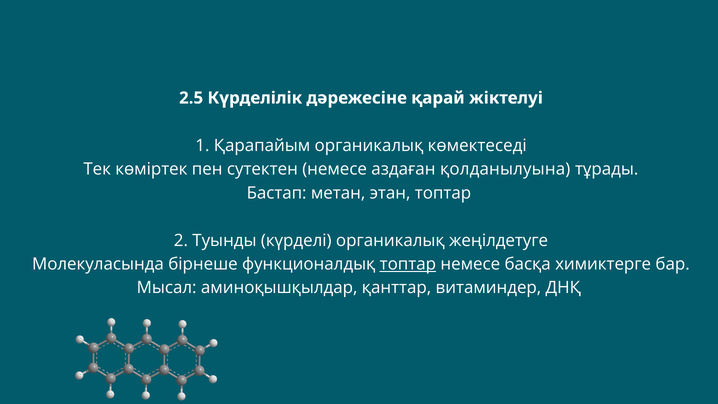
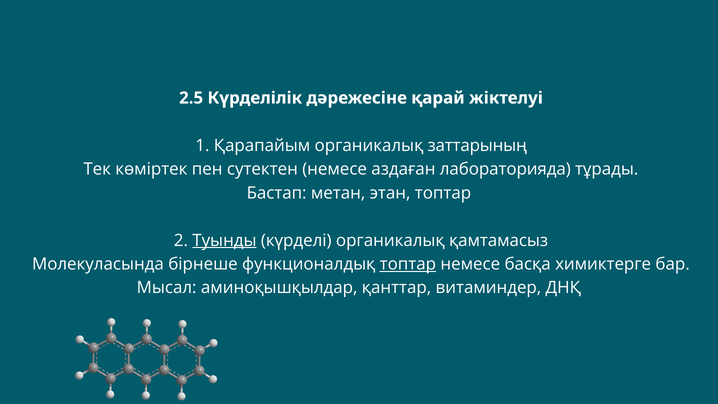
көмектеседі: көмектеседі -> заттарының
қолданылуына: қолданылуына -> лабораторияда
Туынды underline: none -> present
жеңілдетуге: жеңілдетуге -> қамтамасыз
